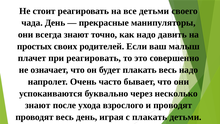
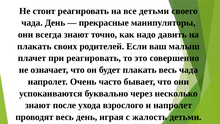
простых at (34, 46): простых -> плакать
весь надо: надо -> чада
и проводят: проводят -> напролет
с плакать: плакать -> жалость
